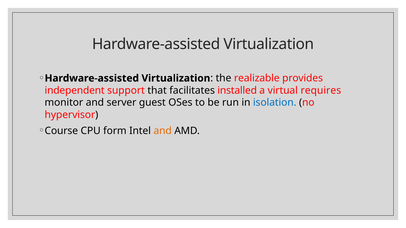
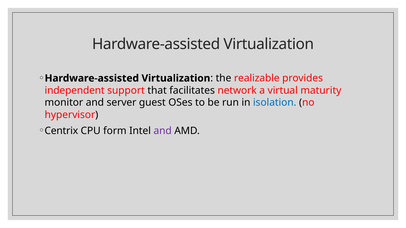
installed: installed -> network
requires: requires -> maturity
Course: Course -> Centrix
and at (163, 131) colour: orange -> purple
